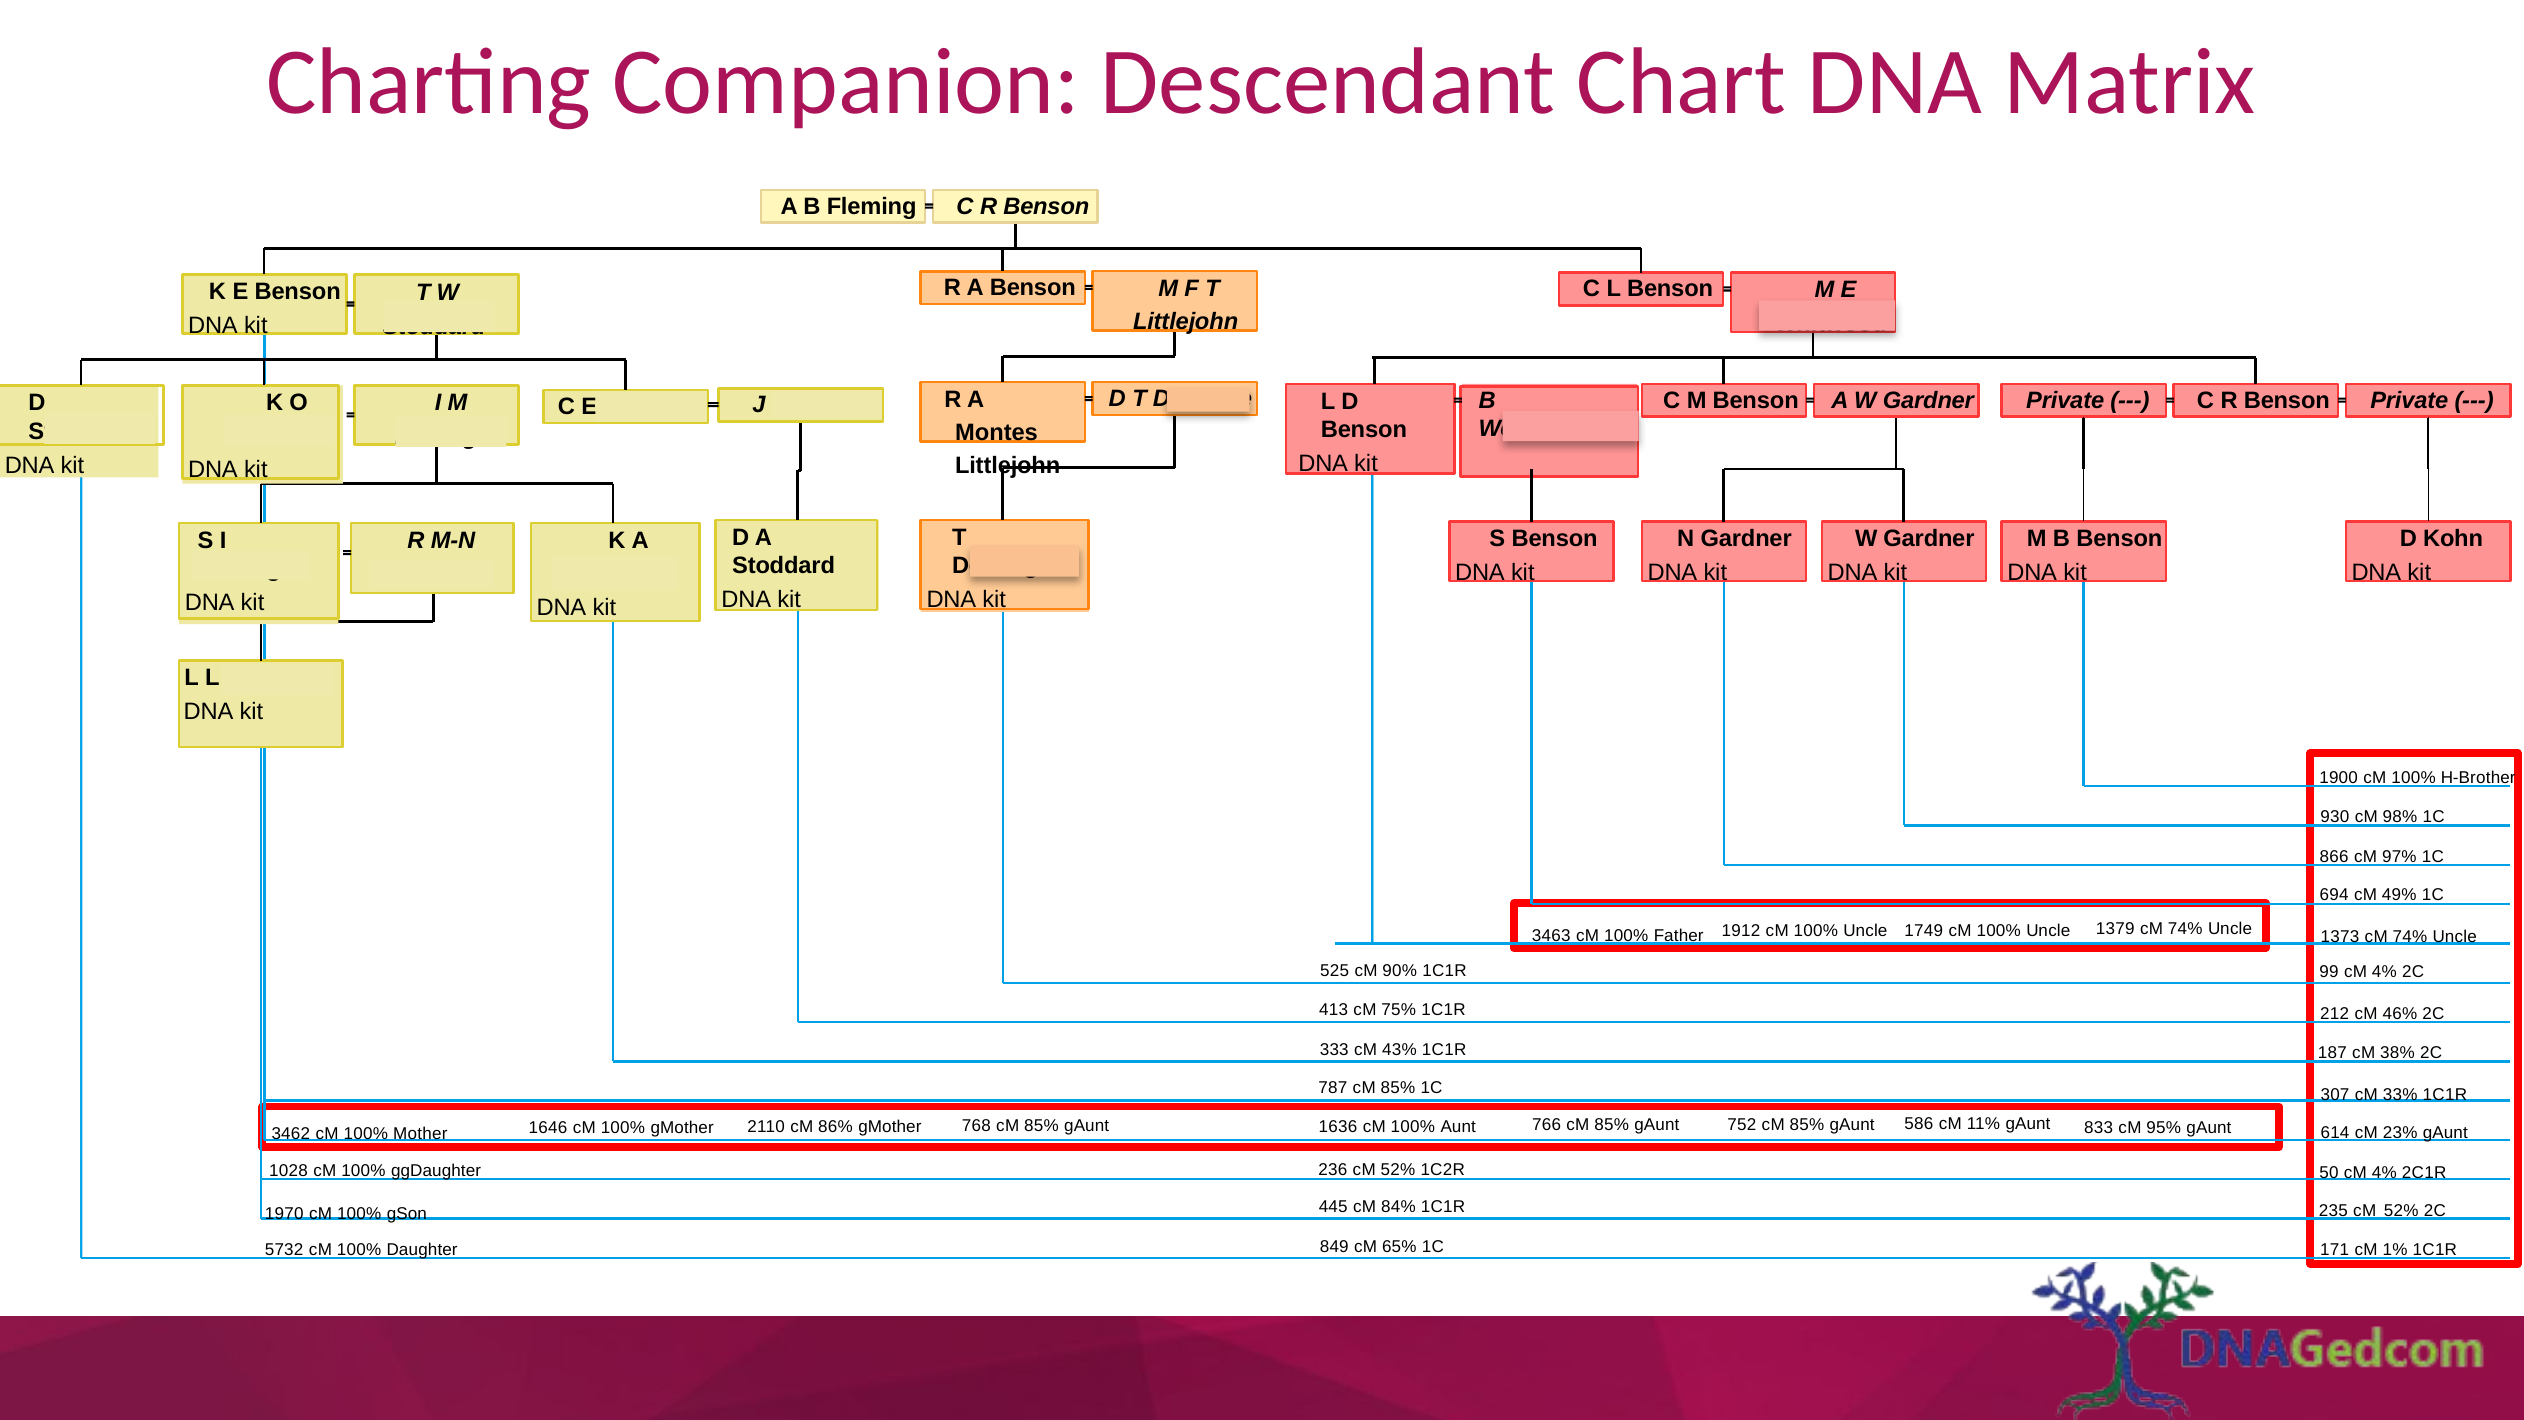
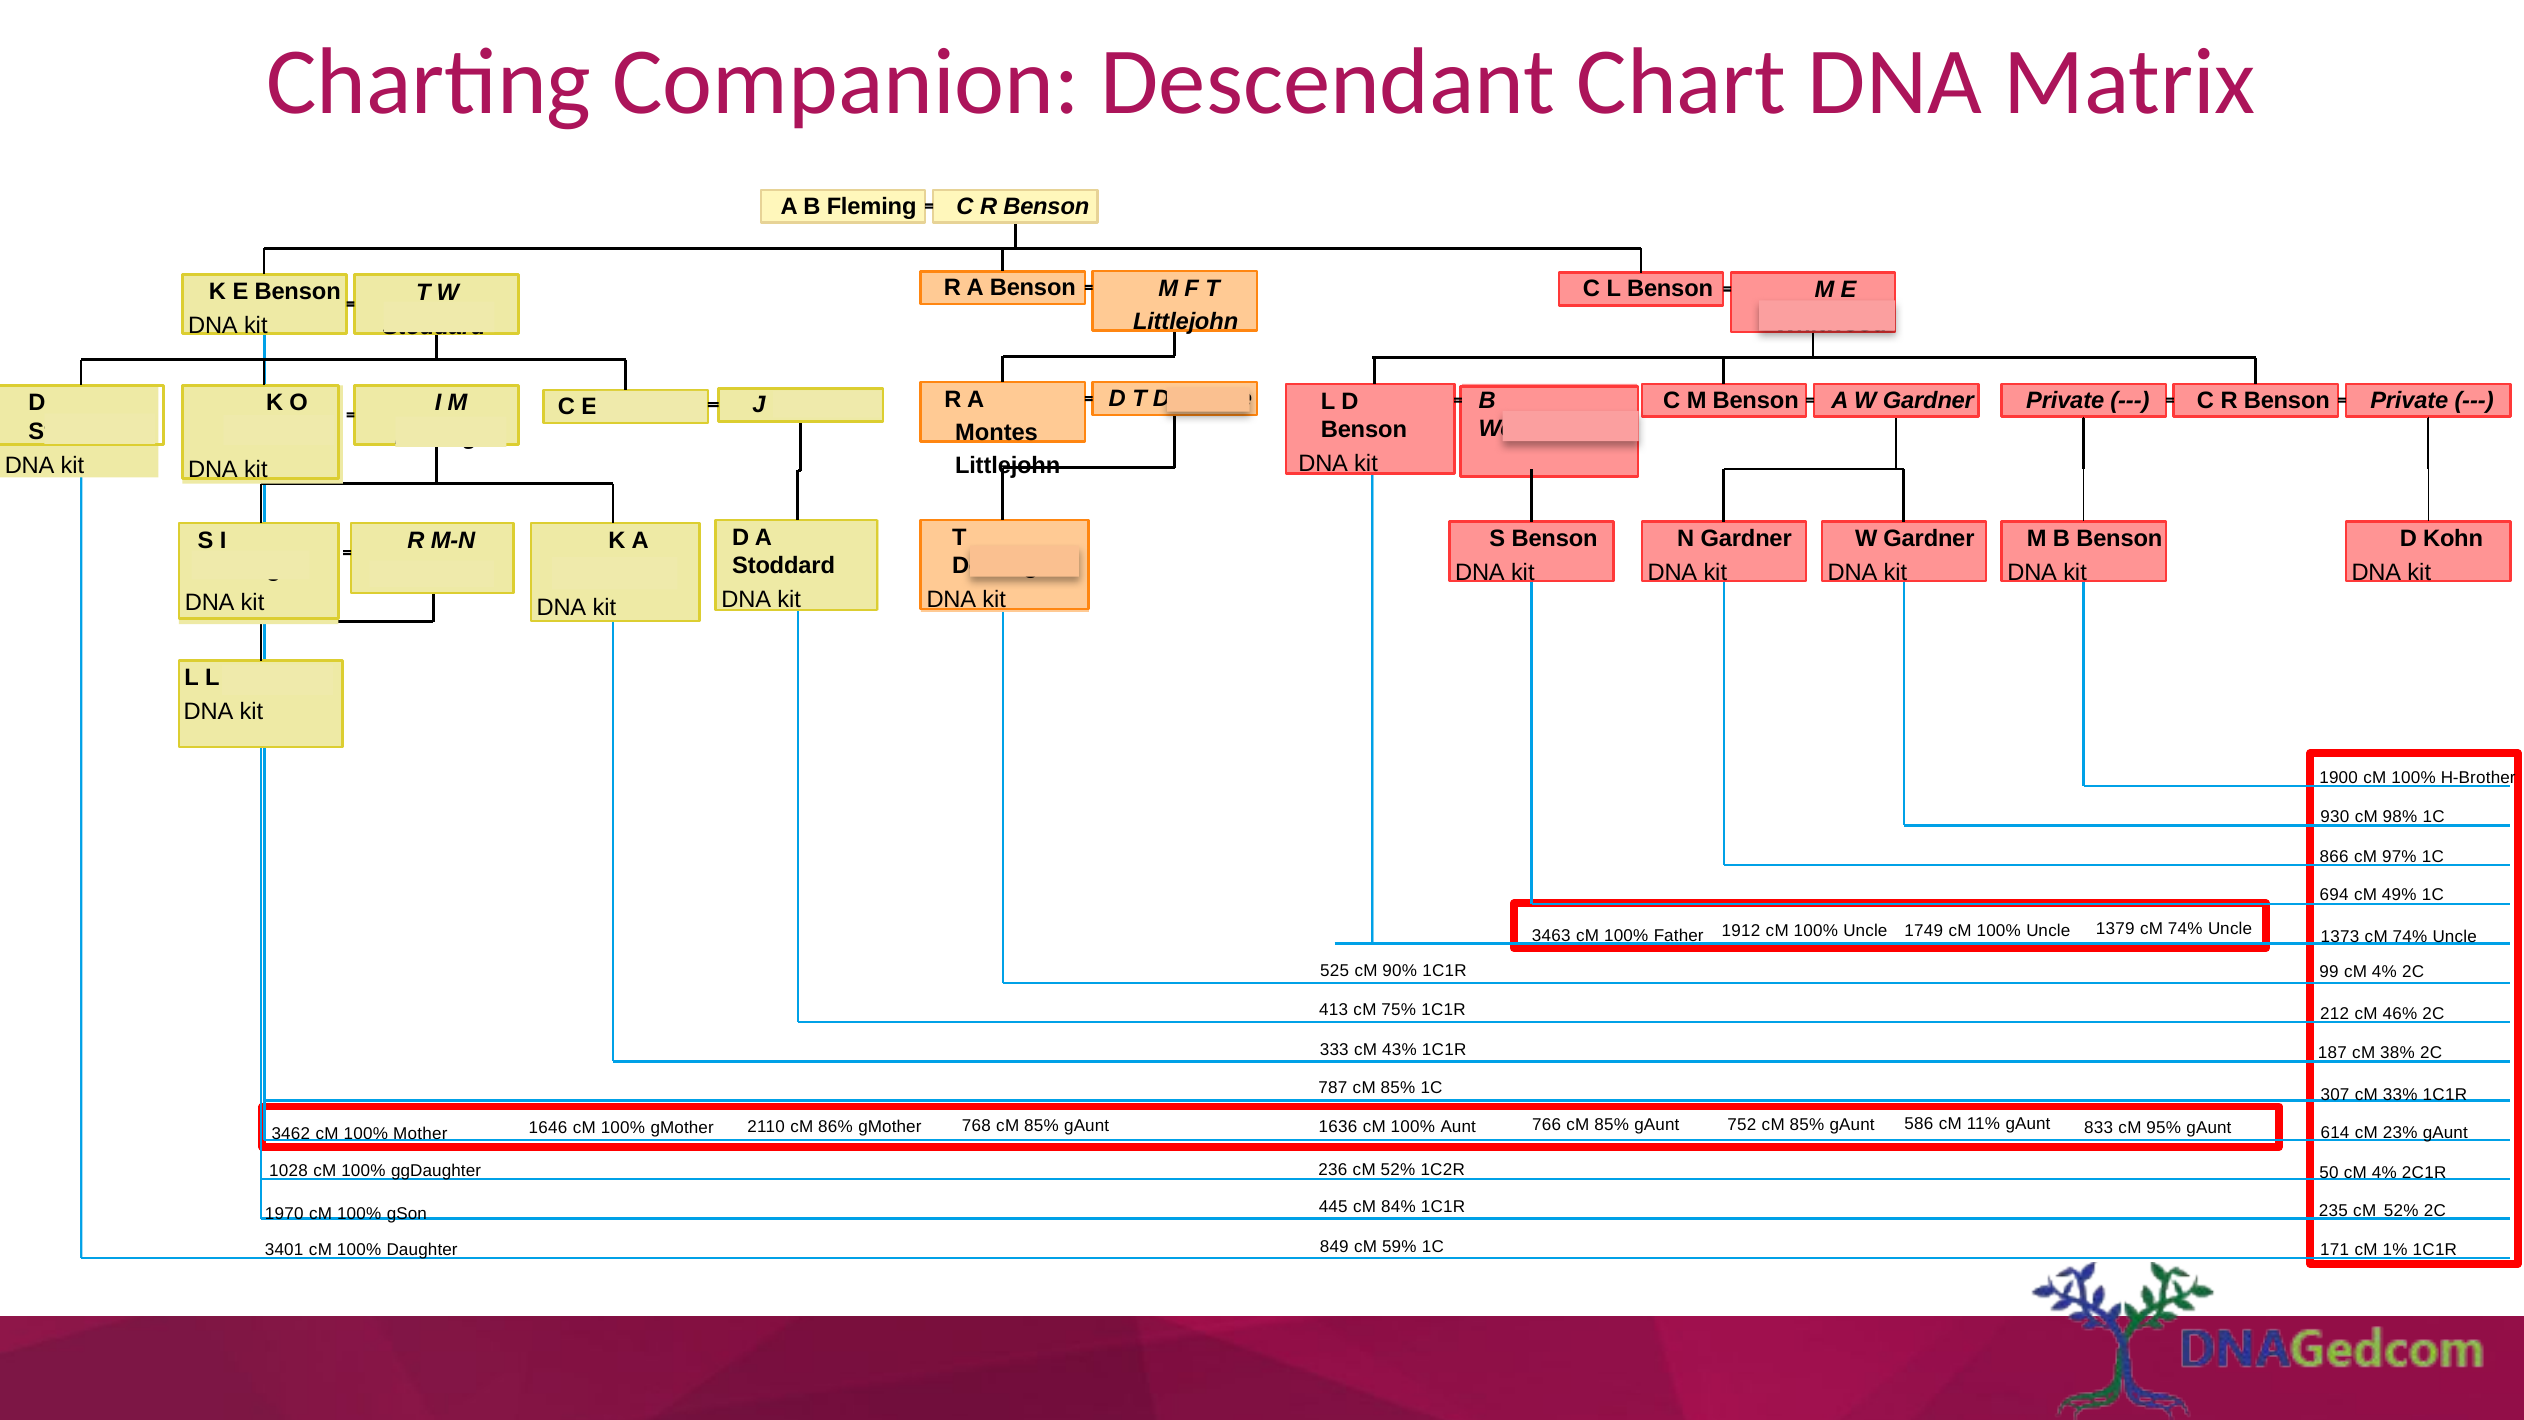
65%: 65% -> 59%
5732: 5732 -> 3401
